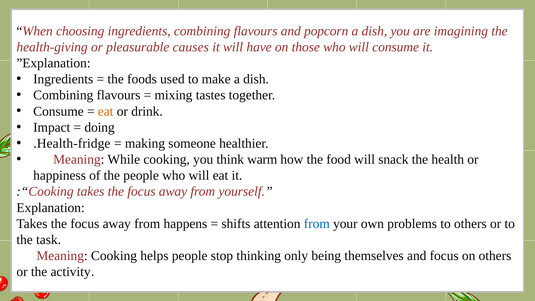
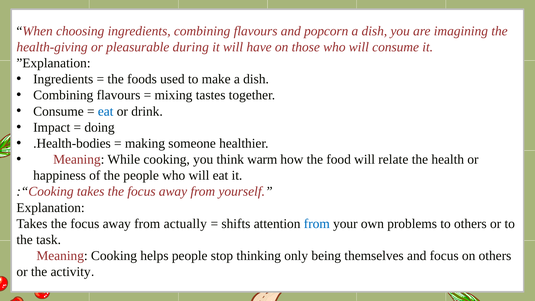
causes: causes -> during
eat at (106, 111) colour: orange -> blue
.Health-fridge: .Health-fridge -> .Health-bodies
snack: snack -> relate
happens: happens -> actually
